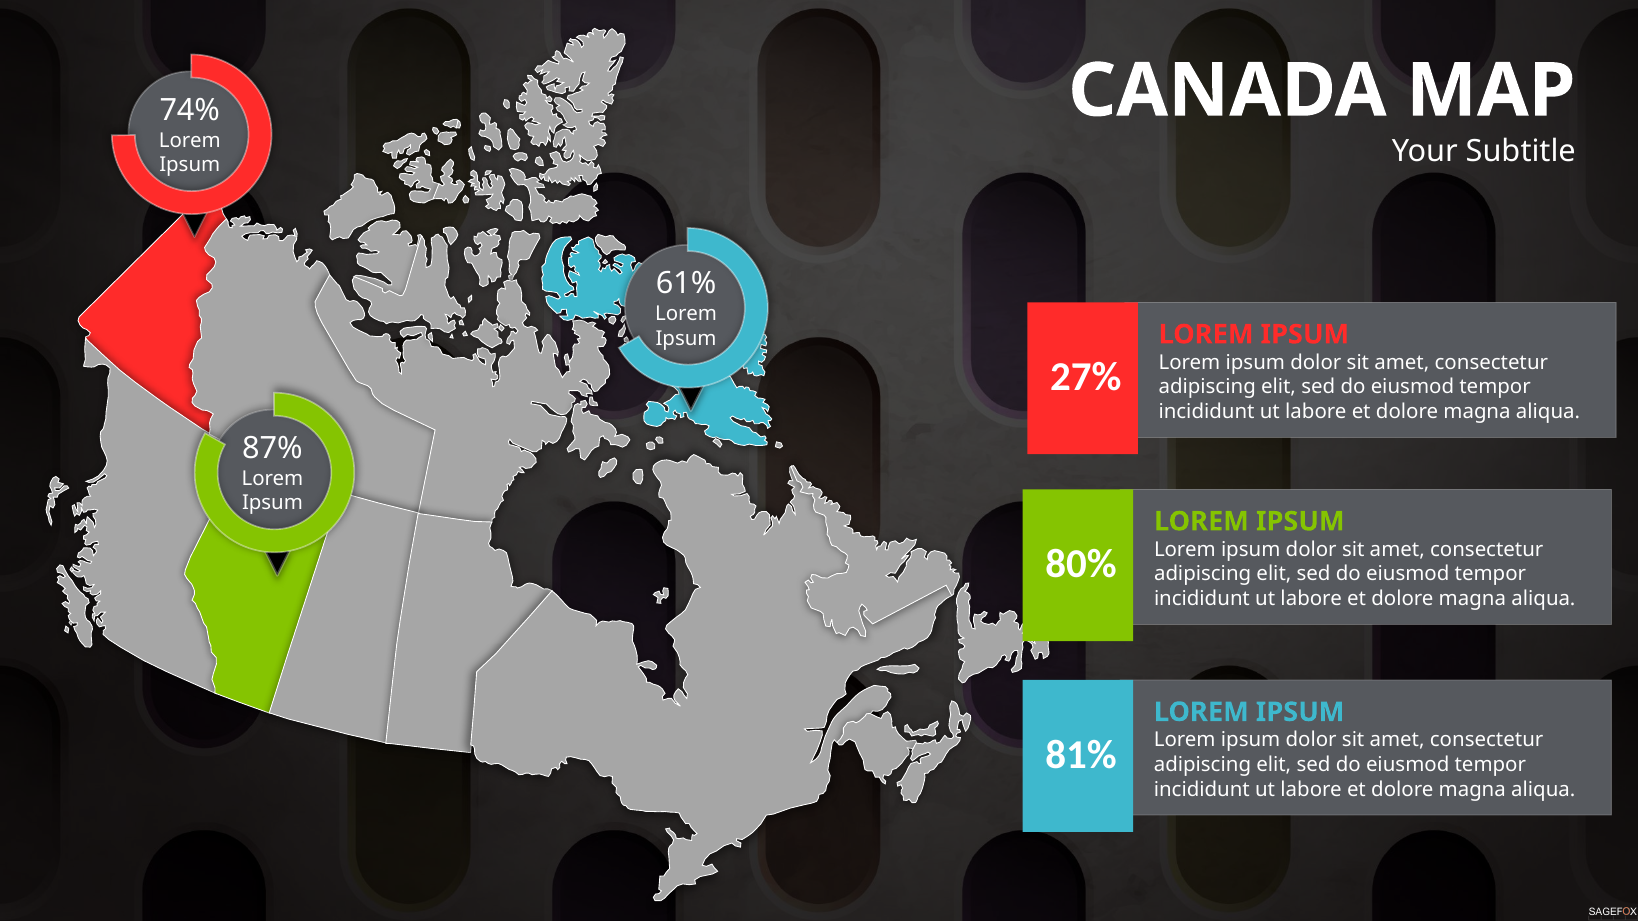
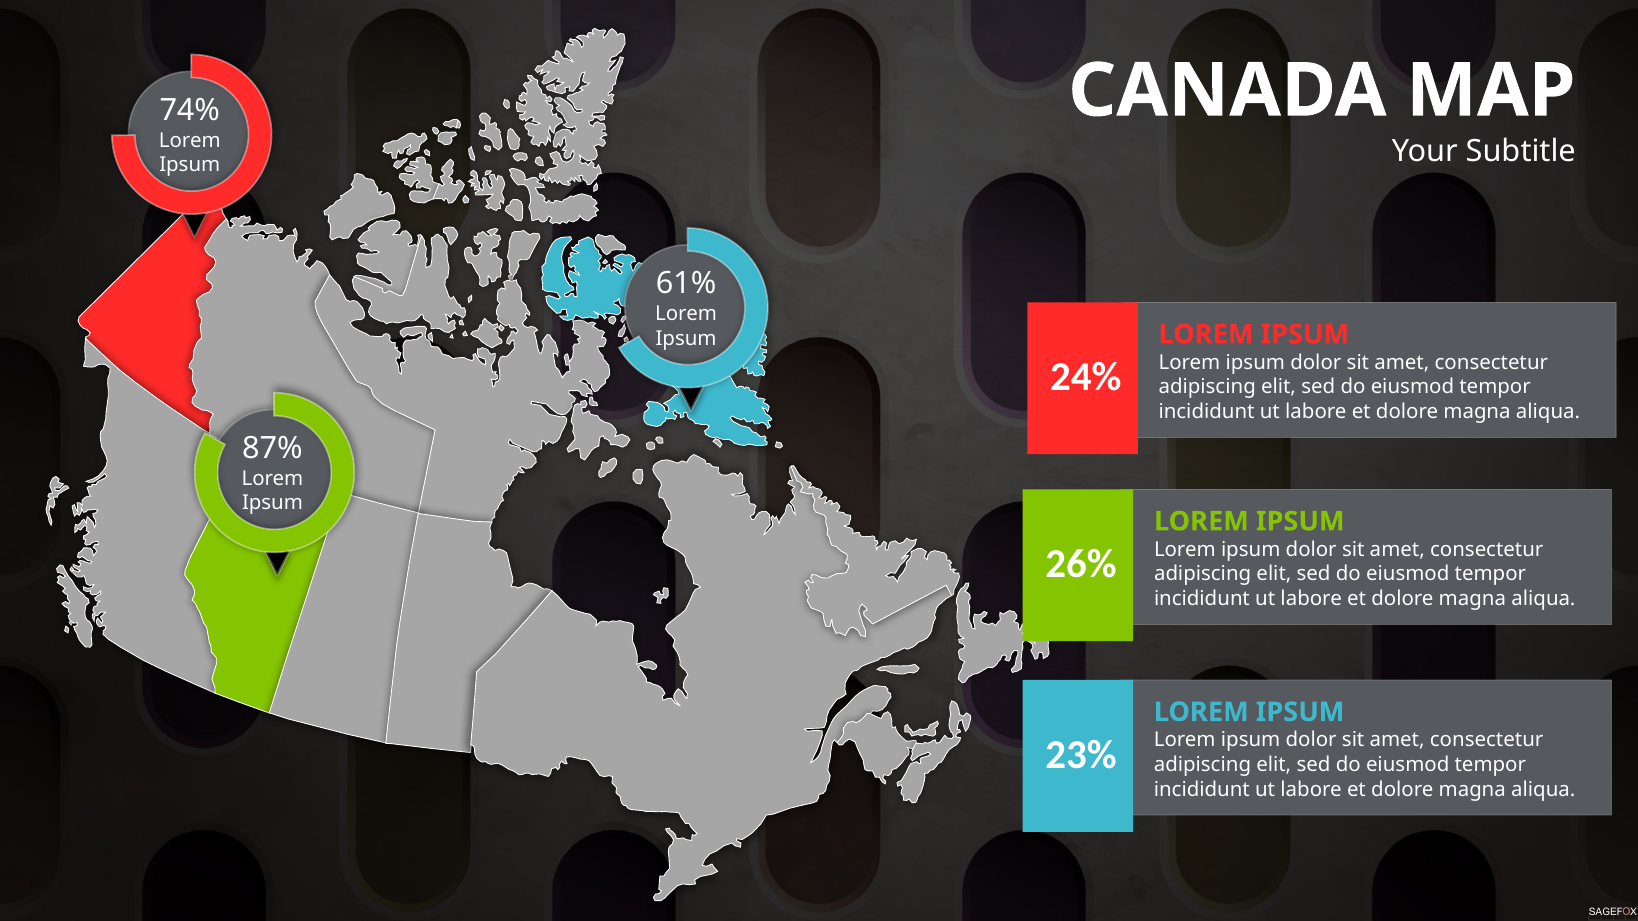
27%: 27% -> 24%
80%: 80% -> 26%
81%: 81% -> 23%
